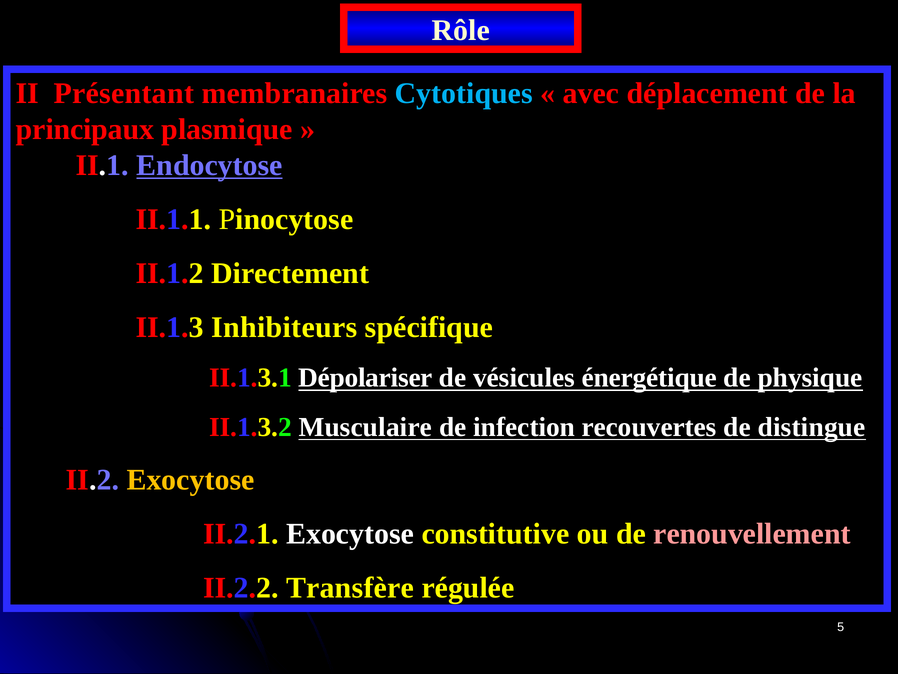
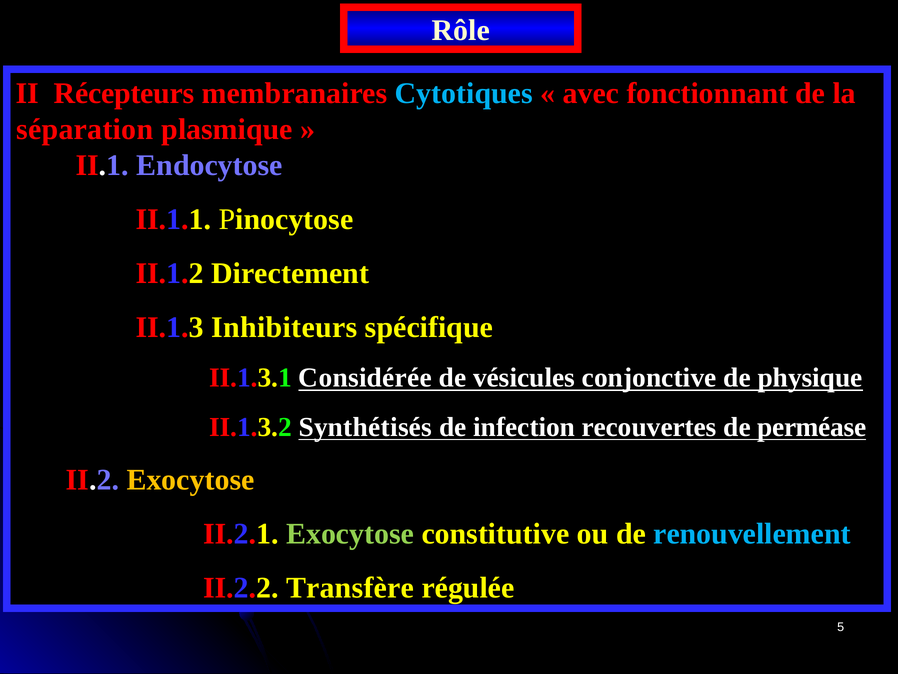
Présentant: Présentant -> Récepteurs
déplacement: déplacement -> fonctionnant
principaux: principaux -> séparation
Endocytose underline: present -> none
Dépolariser: Dépolariser -> Considérée
énergétique: énergétique -> conjonctive
Musculaire: Musculaire -> Synthétisés
distingue: distingue -> perméase
Exocytose at (350, 533) colour: white -> light green
renouvellement colour: pink -> light blue
